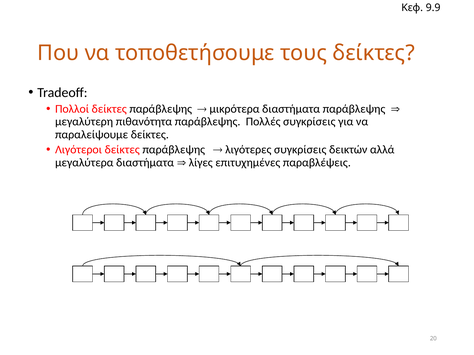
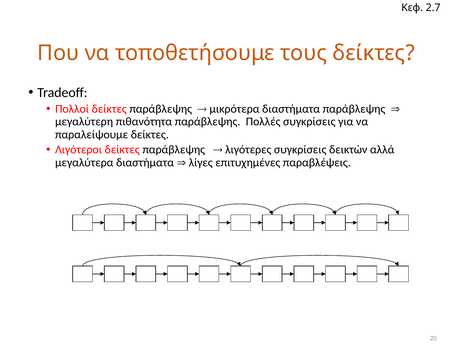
9.9: 9.9 -> 2.7
